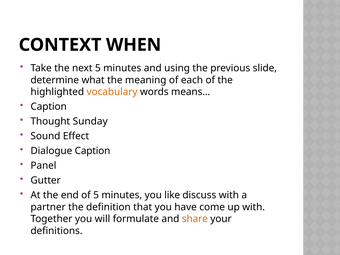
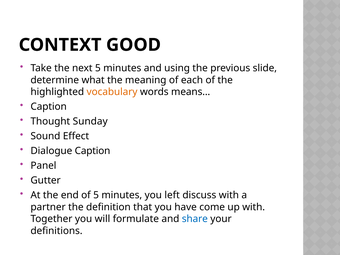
WHEN: WHEN -> GOOD
like: like -> left
share colour: orange -> blue
